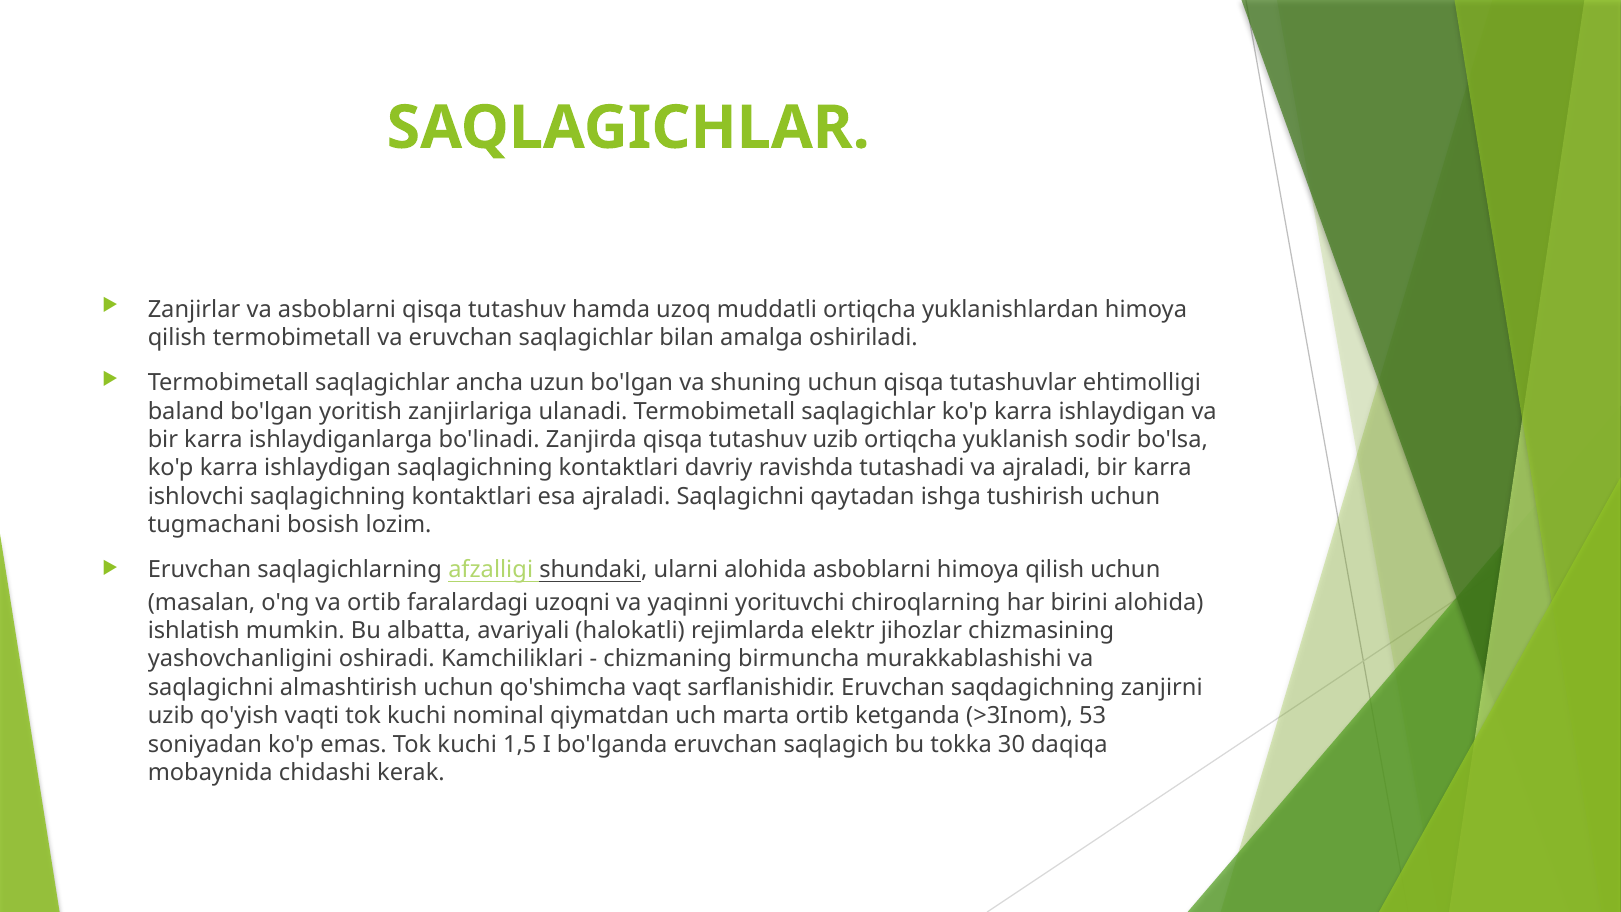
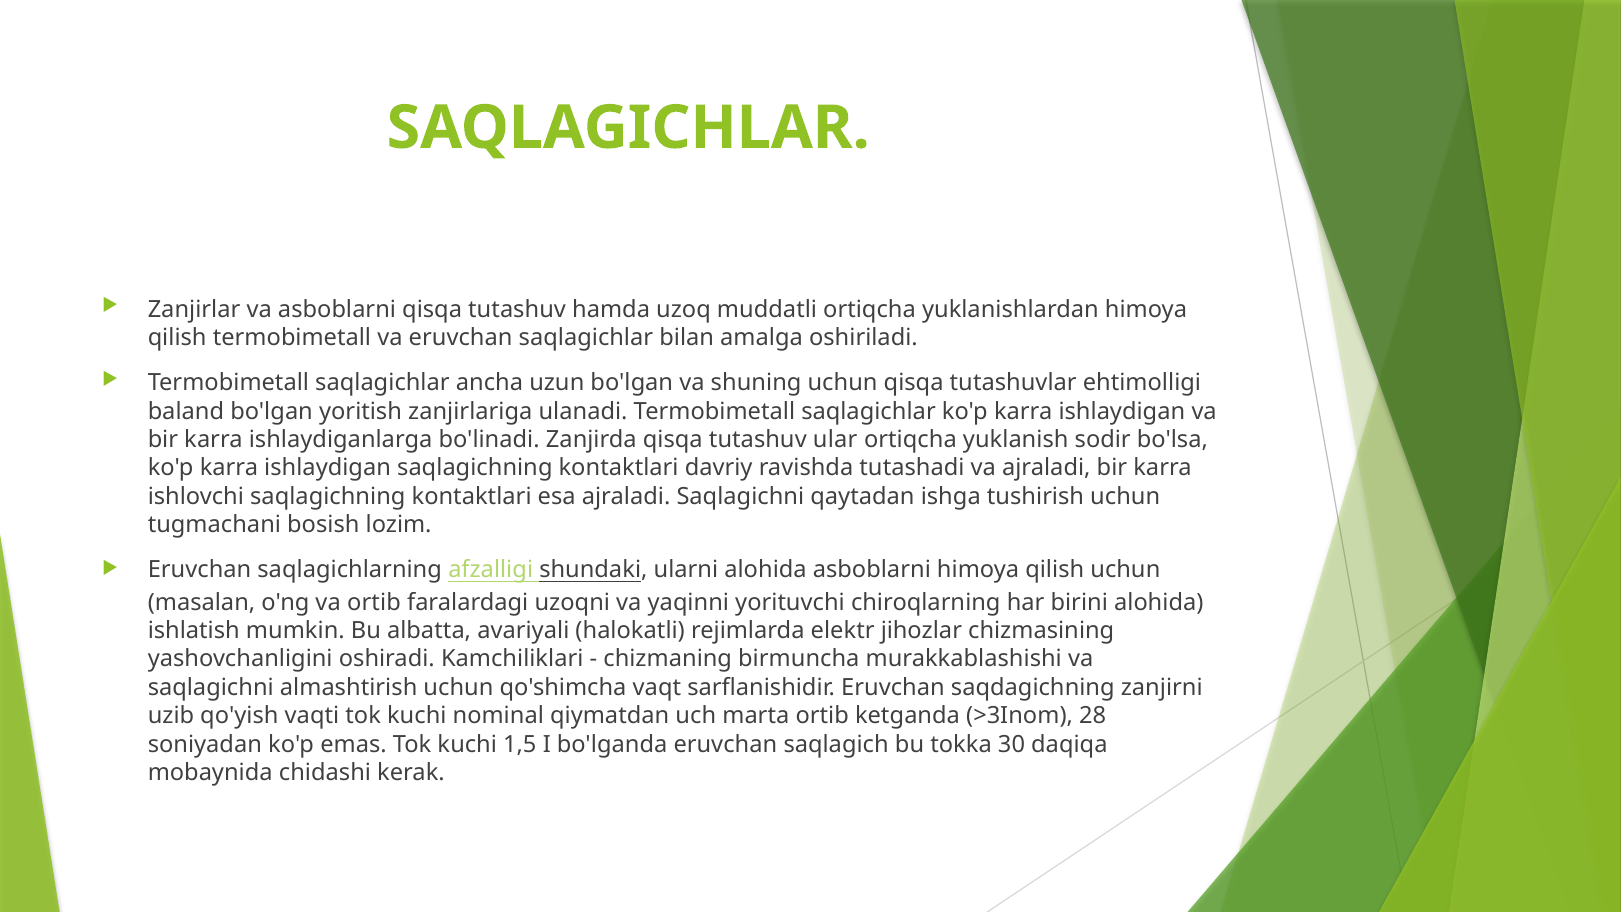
tutashuv uzib: uzib -> ular
53: 53 -> 28
